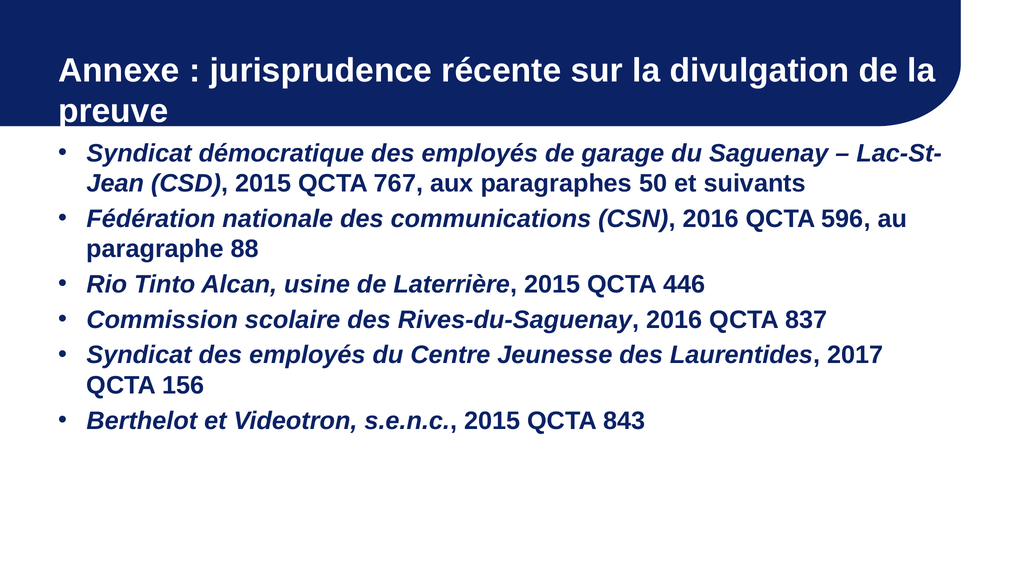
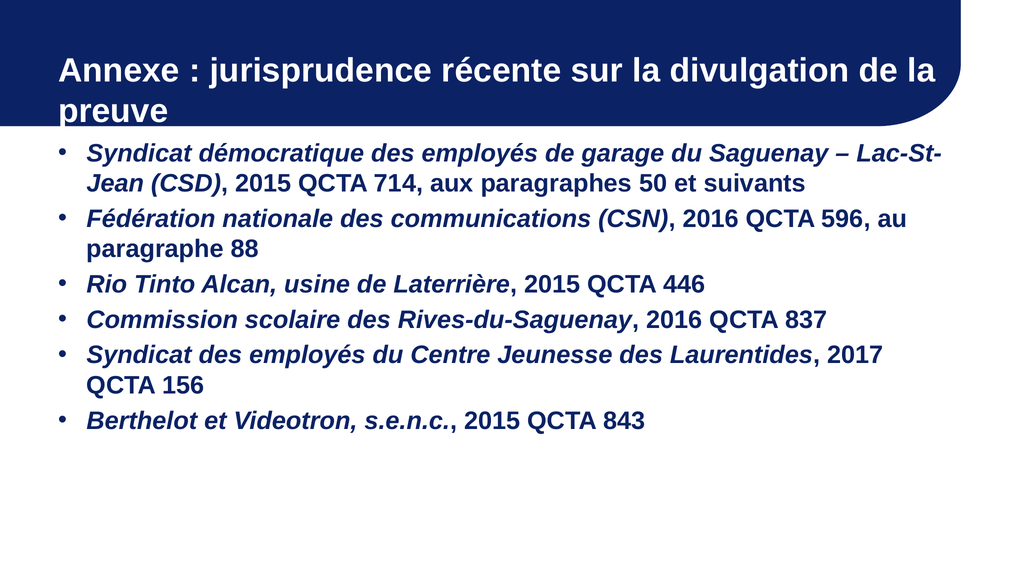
767: 767 -> 714
